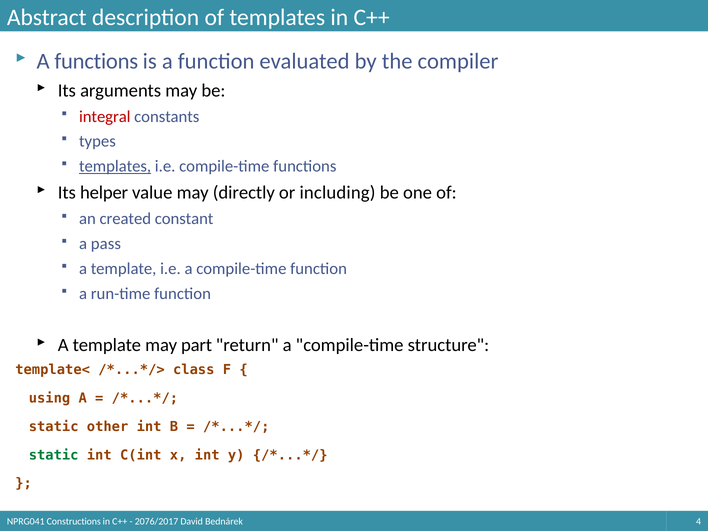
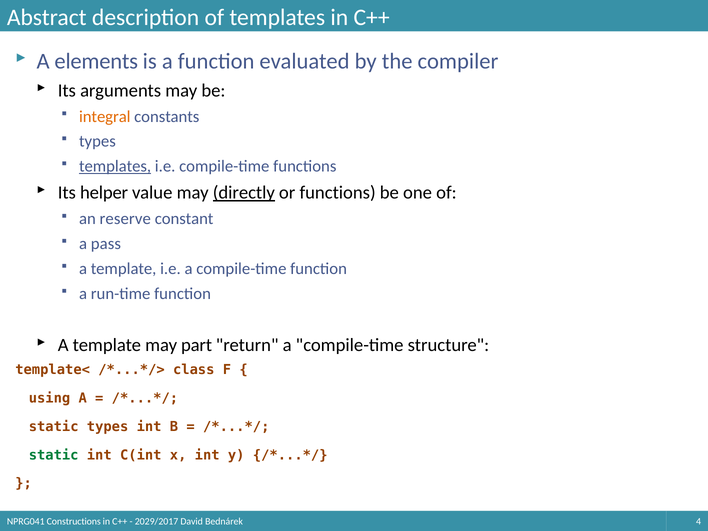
A functions: functions -> elements
integral colour: red -> orange
directly underline: none -> present
or including: including -> functions
created: created -> reserve
static other: other -> types
2076/2017: 2076/2017 -> 2029/2017
